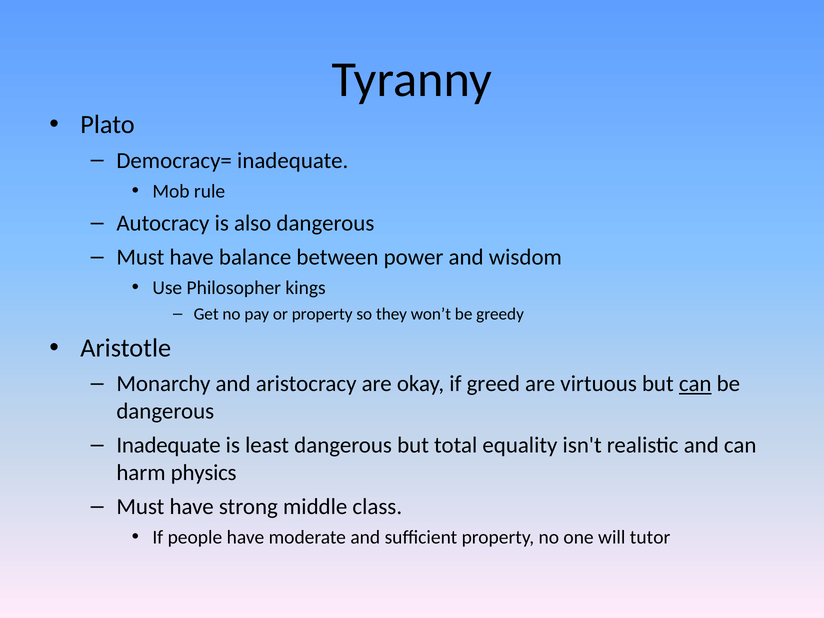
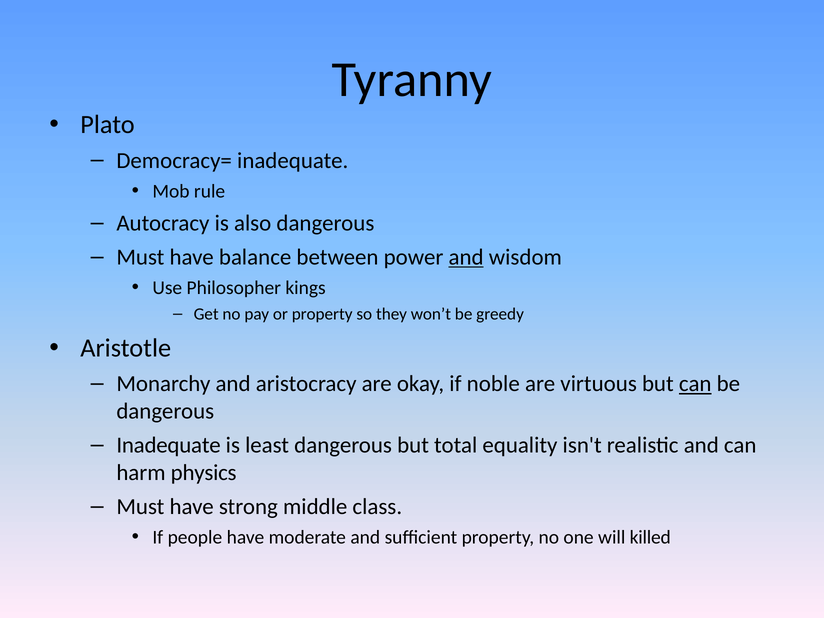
and at (466, 257) underline: none -> present
greed: greed -> noble
tutor: tutor -> killed
